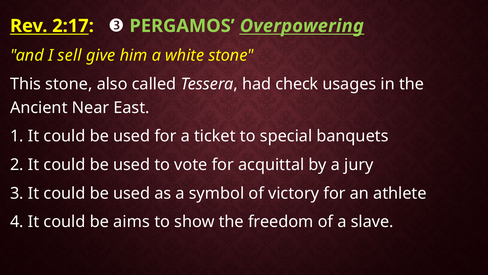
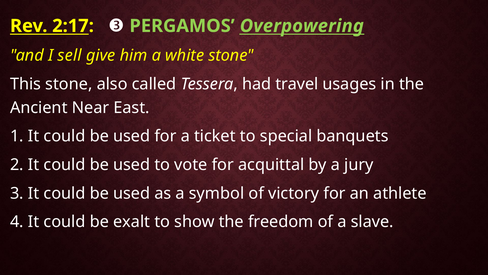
check: check -> travel
aims: aims -> exalt
